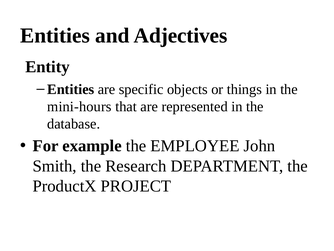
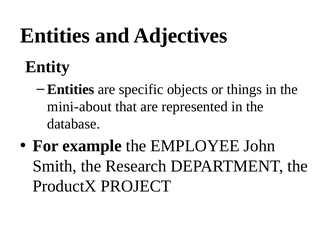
mini-hours: mini-hours -> mini-about
